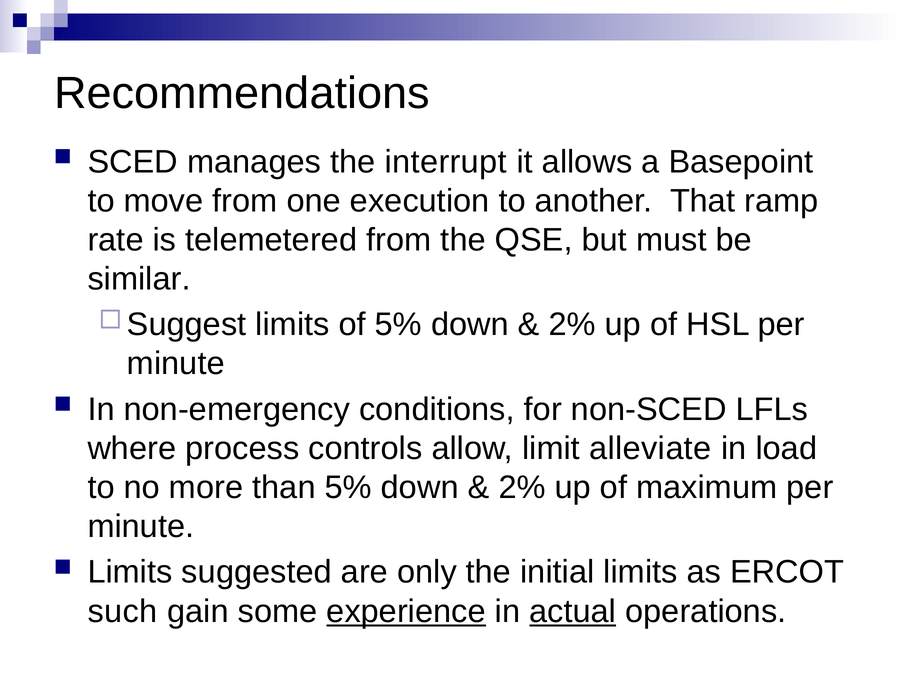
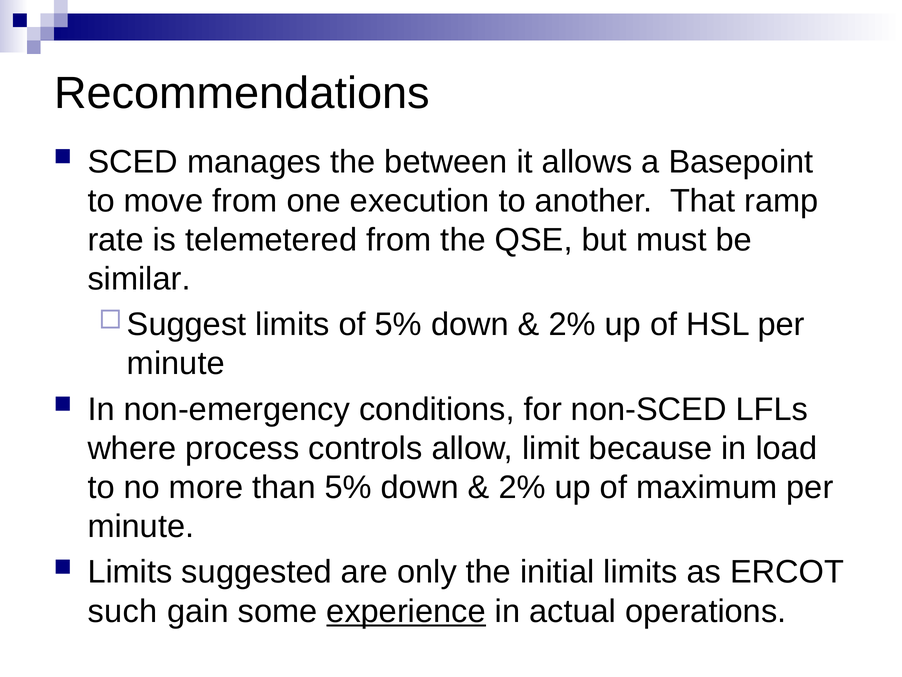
interrupt: interrupt -> between
alleviate: alleviate -> because
actual underline: present -> none
